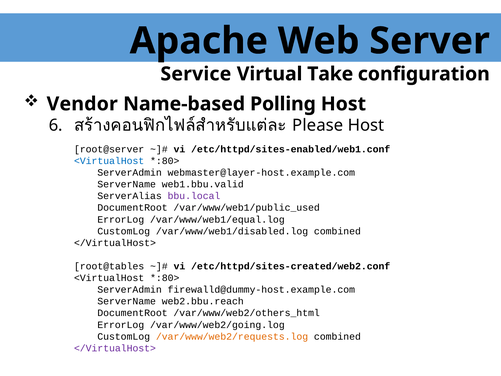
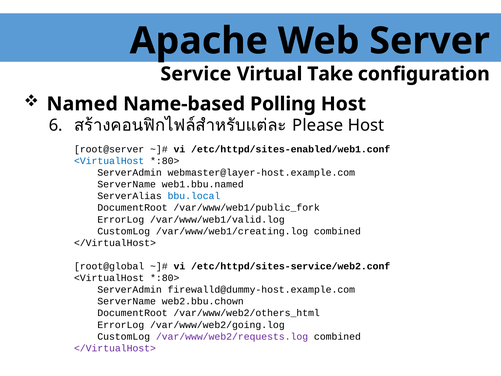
Vendor: Vendor -> Named
web1.bbu.valid: web1.bbu.valid -> web1.bbu.named
bbu.local colour: purple -> blue
/var/www/web1/public_used: /var/www/web1/public_used -> /var/www/web1/public_fork
/var/www/web1/equal.log: /var/www/web1/equal.log -> /var/www/web1/valid.log
/var/www/web1/disabled.log: /var/www/web1/disabled.log -> /var/www/web1/creating.log
root@tables: root@tables -> root@global
/etc/httpd/sites-created/web2.conf: /etc/httpd/sites-created/web2.conf -> /etc/httpd/sites-service/web2.conf
web2.bbu.reach: web2.bbu.reach -> web2.bbu.chown
/var/www/web2/requests.log colour: orange -> purple
